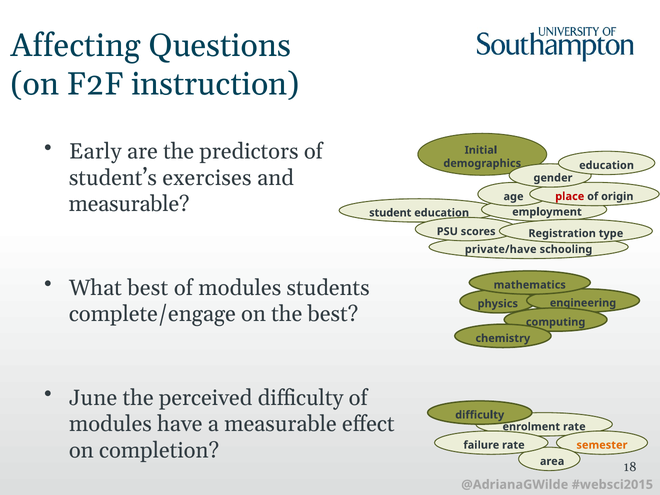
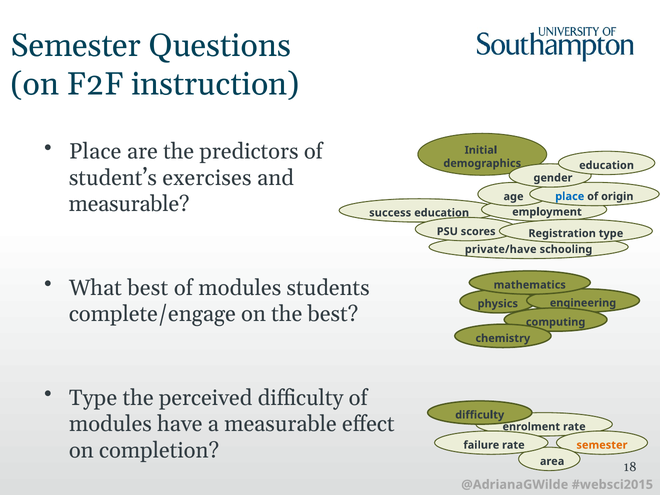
Affecting at (76, 46): Affecting -> Semester
Early at (95, 151): Early -> Place
place at (570, 196) colour: red -> blue
student: student -> success
June at (93, 398): June -> Type
